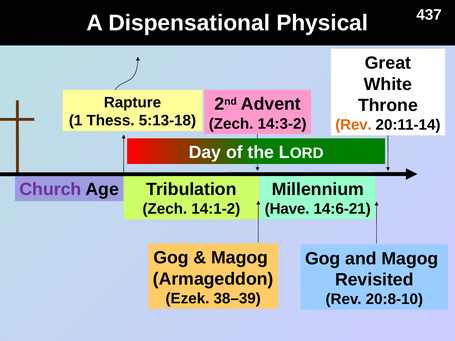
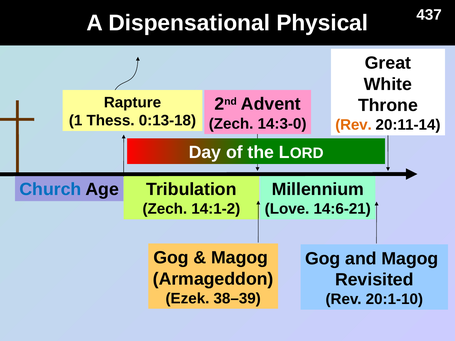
5:13-18: 5:13-18 -> 0:13-18
14:3-2: 14:3-2 -> 14:3-0
Church colour: purple -> blue
Have: Have -> Love
20:8-10: 20:8-10 -> 20:1-10
